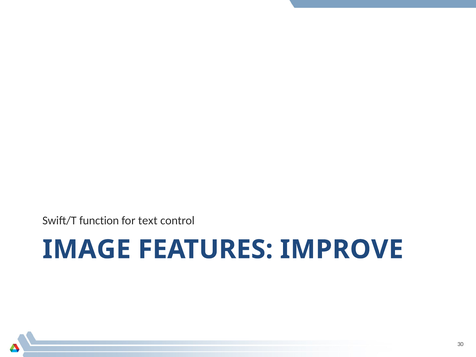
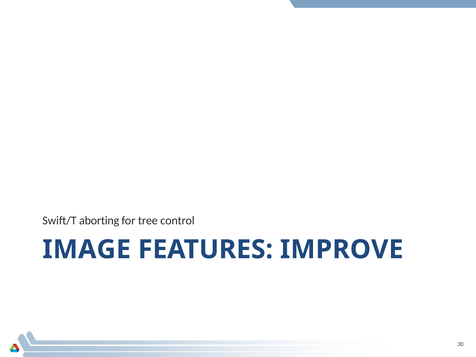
function: function -> aborting
text: text -> tree
